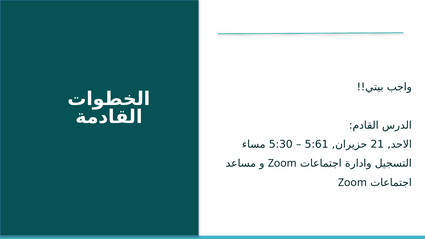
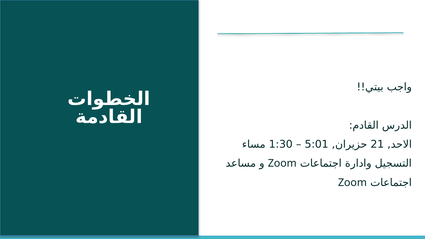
5:30: 5:30 -> 1:30
5:61: 5:61 -> 5:01
